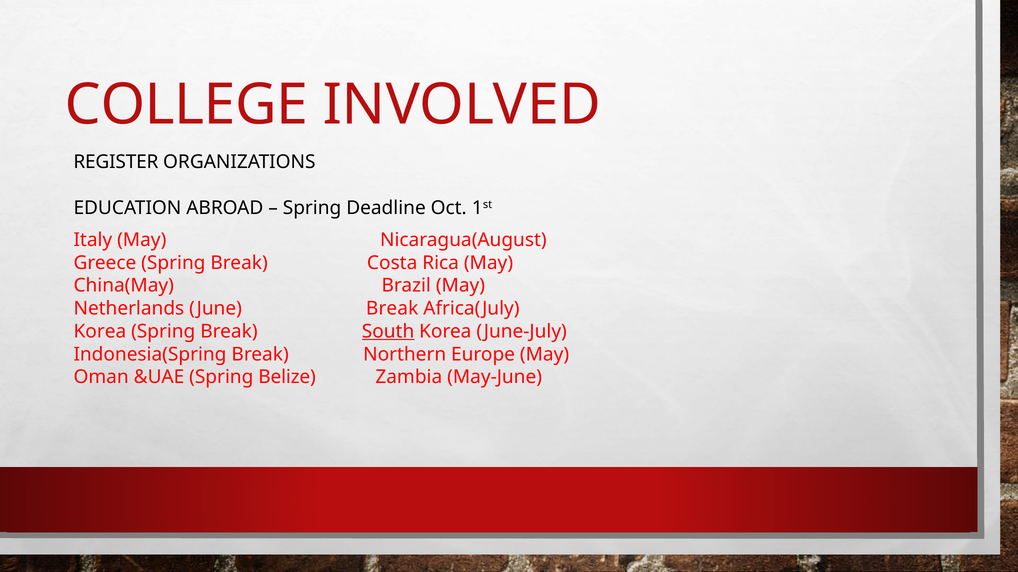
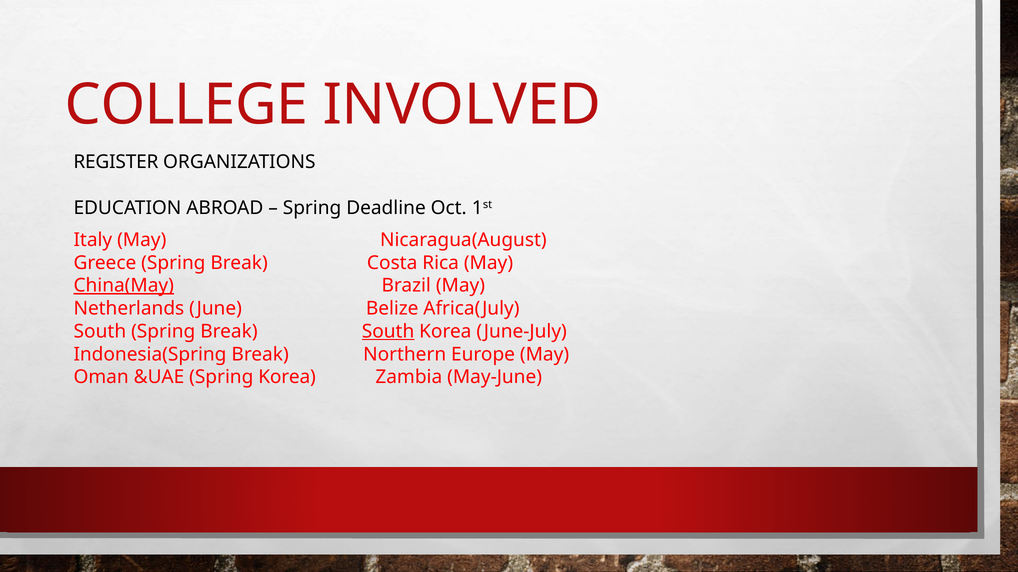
China(May underline: none -> present
June Break: Break -> Belize
Korea at (100, 332): Korea -> South
Spring Belize: Belize -> Korea
